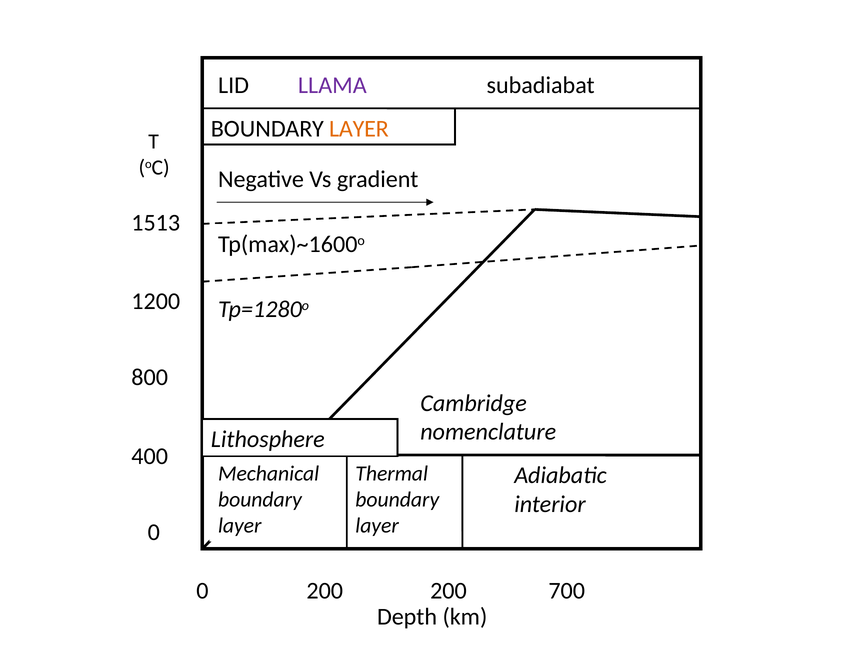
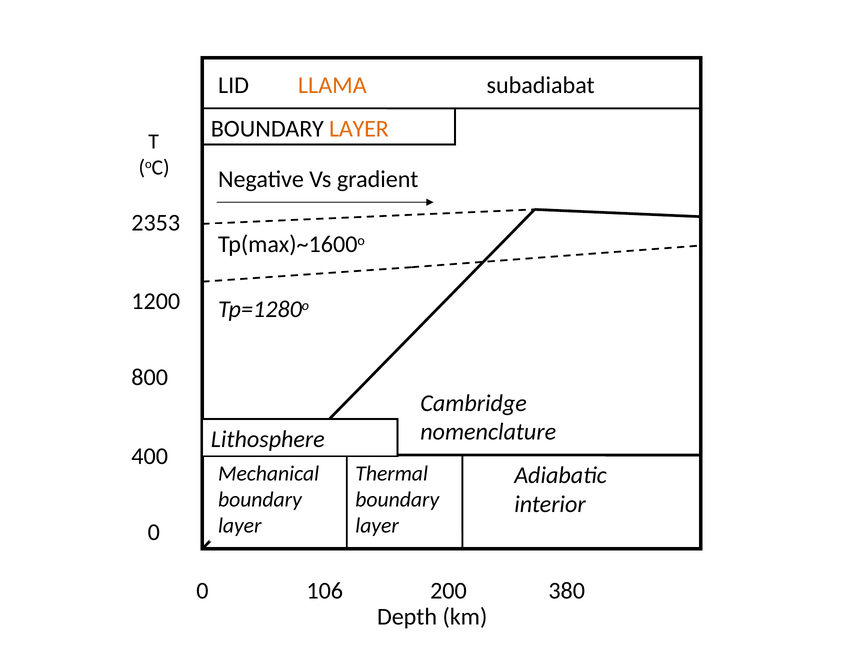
LLAMA colour: purple -> orange
1513: 1513 -> 2353
0 200: 200 -> 106
700: 700 -> 380
